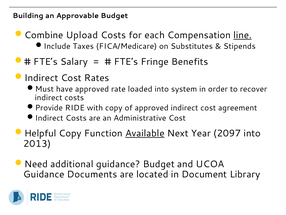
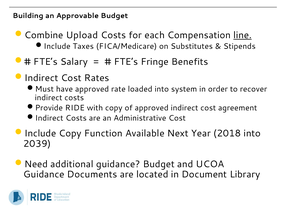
Helpful at (40, 133): Helpful -> Include
Available underline: present -> none
2097: 2097 -> 2018
2013: 2013 -> 2039
